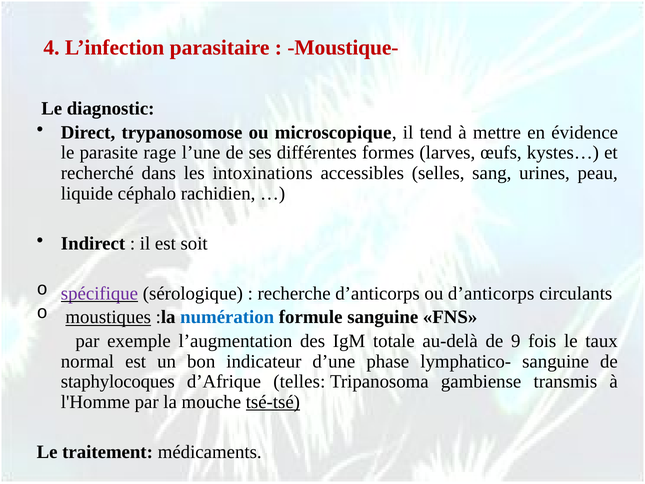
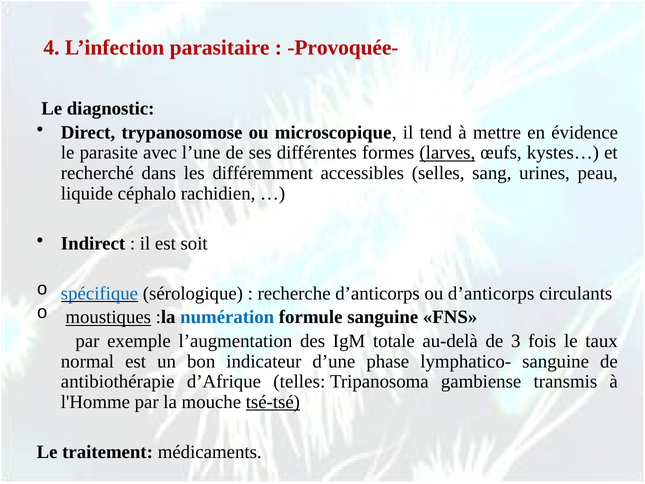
Moustique-: Moustique- -> Provoquée-
rage: rage -> avec
larves underline: none -> present
intoxinations: intoxinations -> différemment
spécifique colour: purple -> blue
9: 9 -> 3
staphylocoques: staphylocoques -> antibiothérapie
